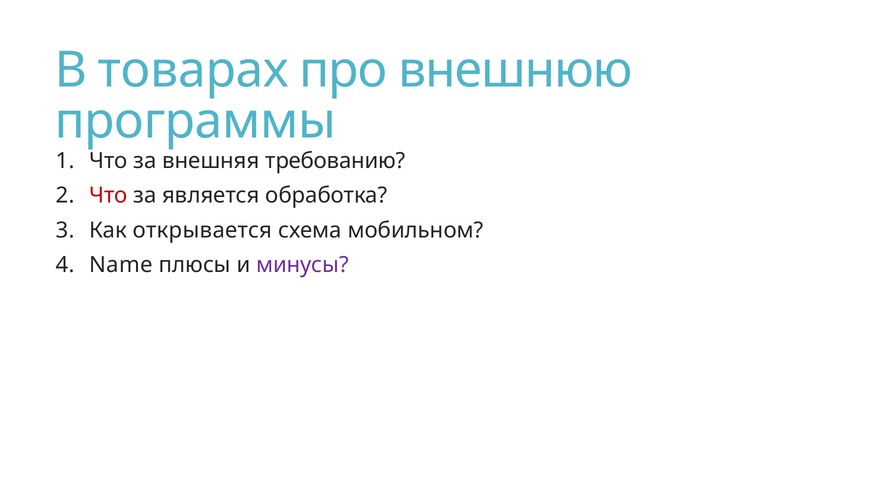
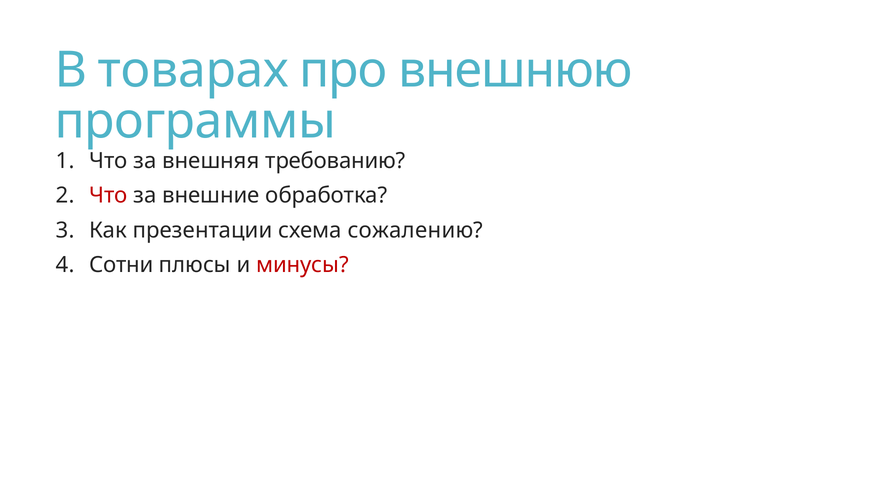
является: является -> внешние
открывается: открывается -> презентации
мобильном: мобильном -> сожалению
Name: Name -> Сотни
минусы colour: purple -> red
